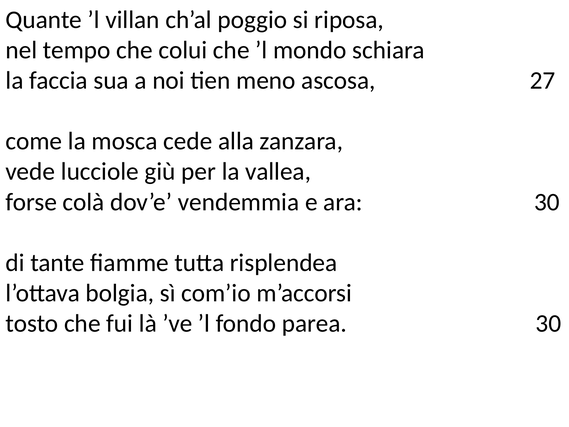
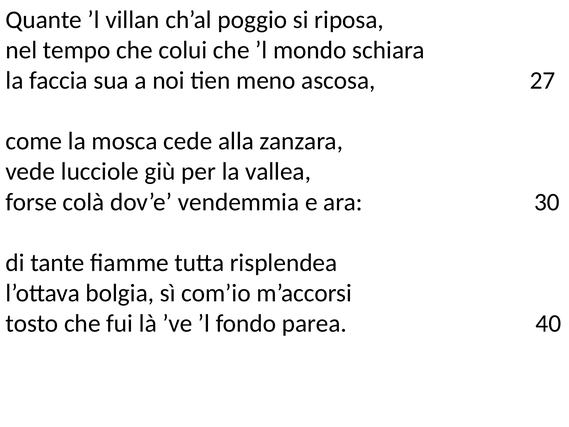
parea 30: 30 -> 40
